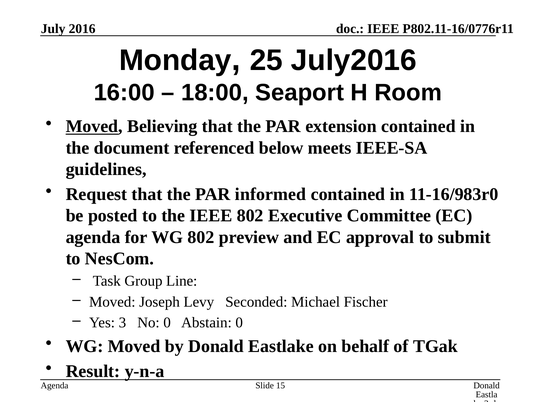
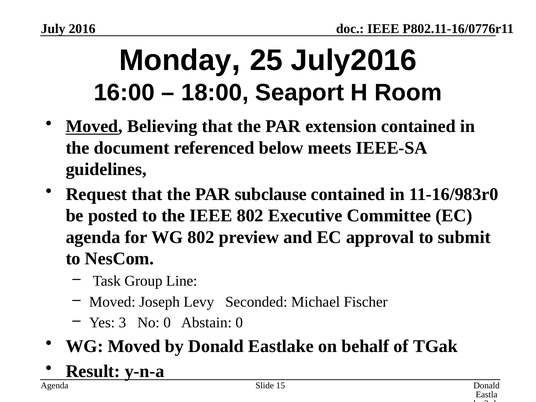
informed: informed -> subclause
